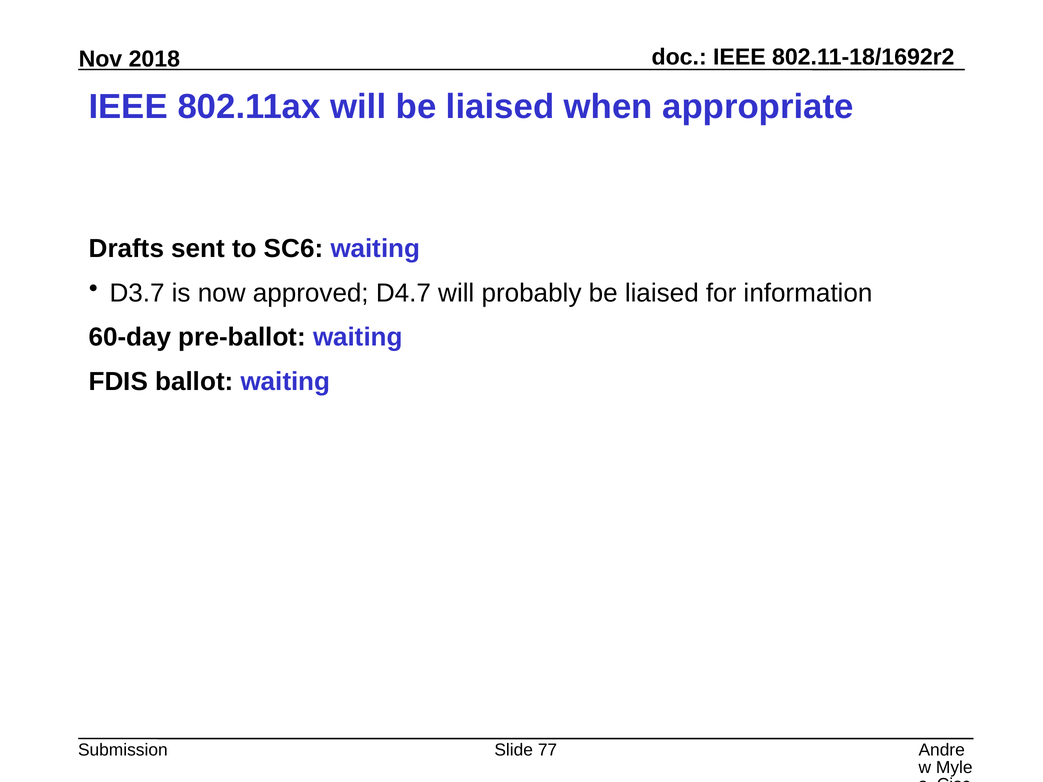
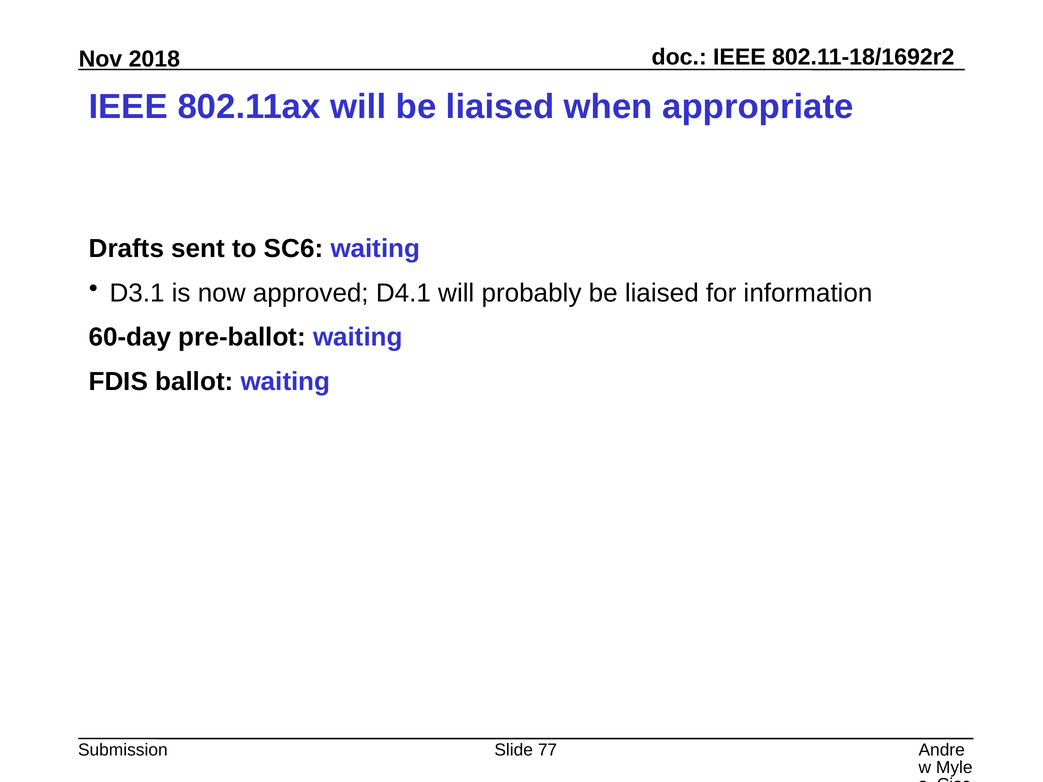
D3.7: D3.7 -> D3.1
D4.7: D4.7 -> D4.1
